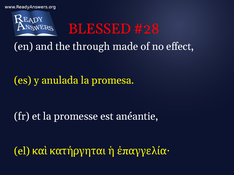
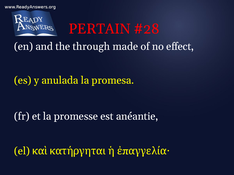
BLESSED: BLESSED -> PERTAIN
